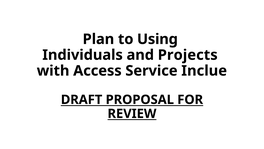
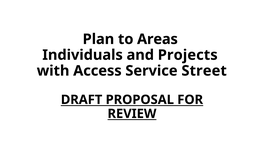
Using: Using -> Areas
Inclue: Inclue -> Street
